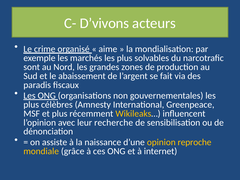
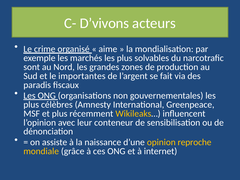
abaissement: abaissement -> importantes
recherche: recherche -> conteneur
